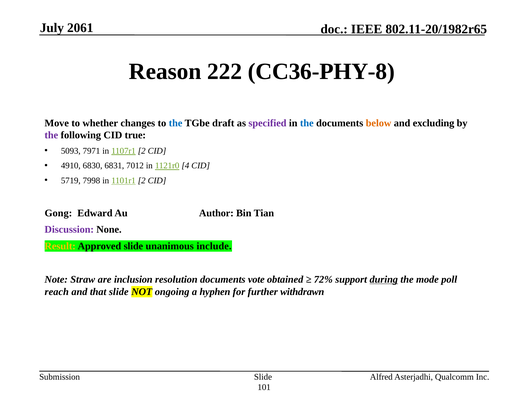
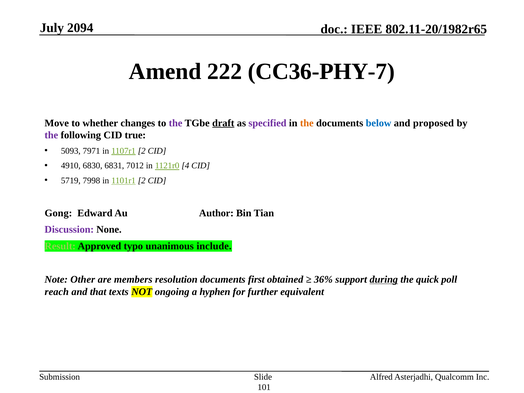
2061: 2061 -> 2094
Reason: Reason -> Amend
CC36-PHY-8: CC36-PHY-8 -> CC36-PHY-7
the at (176, 123) colour: blue -> purple
draft underline: none -> present
the at (307, 123) colour: blue -> orange
below colour: orange -> blue
excluding: excluding -> proposed
Result colour: yellow -> light green
Approved slide: slide -> typo
Straw: Straw -> Other
inclusion: inclusion -> members
vote: vote -> first
72%: 72% -> 36%
mode: mode -> quick
that slide: slide -> texts
withdrawn: withdrawn -> equivalent
